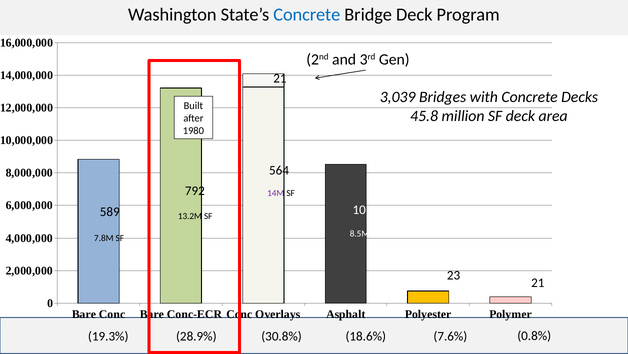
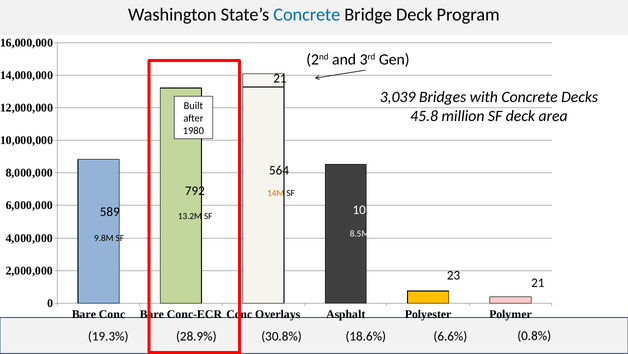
14M colour: purple -> orange
7.8M: 7.8M -> 9.8M
7.6%: 7.6% -> 6.6%
